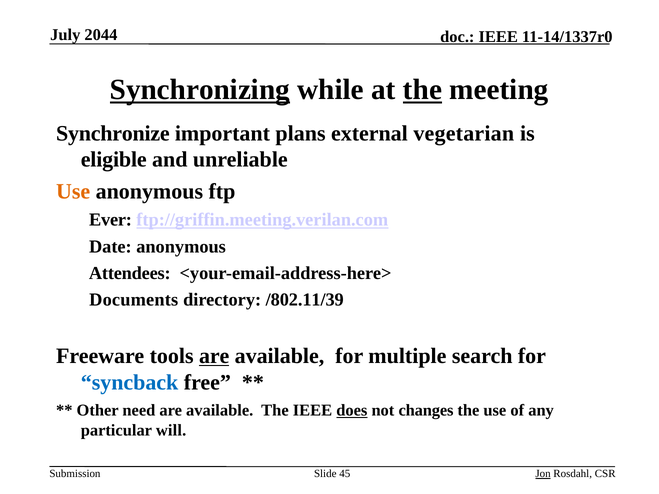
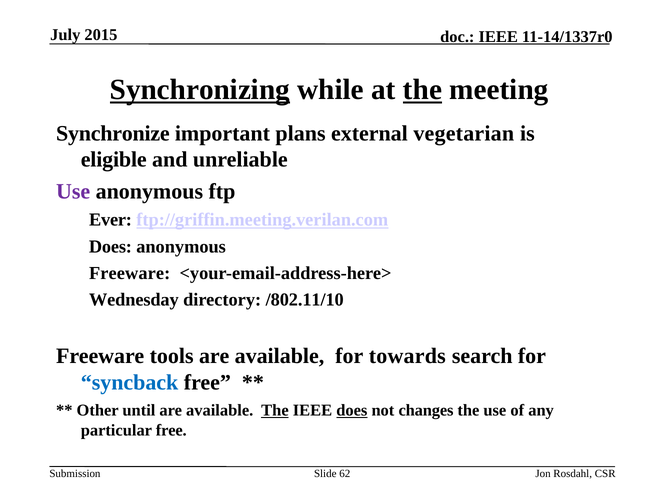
2044: 2044 -> 2015
Use at (73, 192) colour: orange -> purple
Date at (110, 247): Date -> Does
Attendees at (130, 273): Attendees -> Freeware
Documents: Documents -> Wednesday
/802.11/39: /802.11/39 -> /802.11/10
are at (214, 356) underline: present -> none
multiple: multiple -> towards
need: need -> until
The at (275, 411) underline: none -> present
particular will: will -> free
45: 45 -> 62
Jon underline: present -> none
